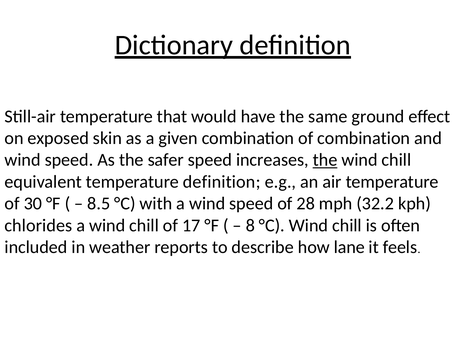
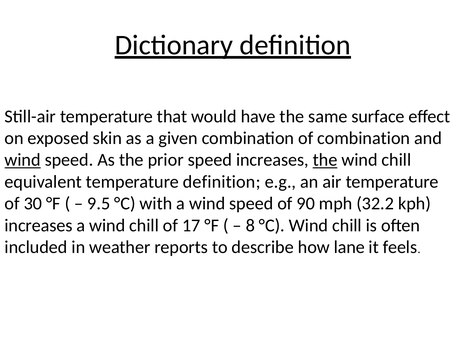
ground: ground -> surface
wind at (23, 160) underline: none -> present
safer: safer -> prior
8.5: 8.5 -> 9.5
28: 28 -> 90
chlorides at (38, 225): chlorides -> increases
